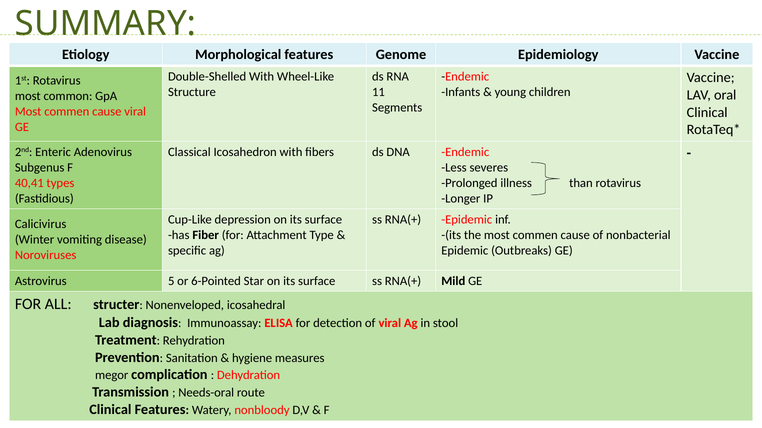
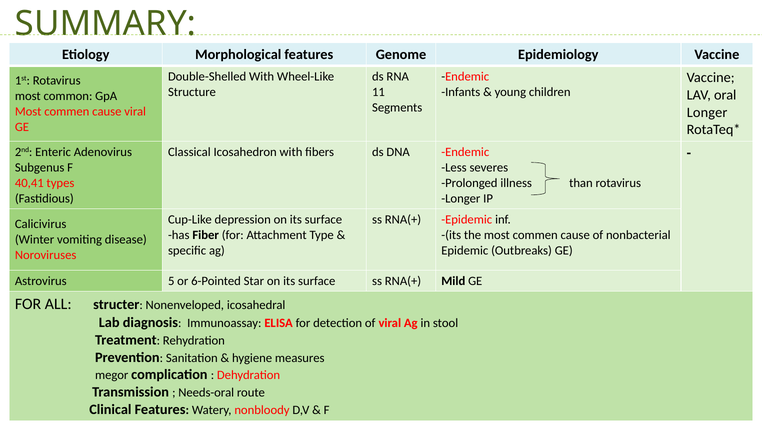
Clinical at (707, 113): Clinical -> Longer
